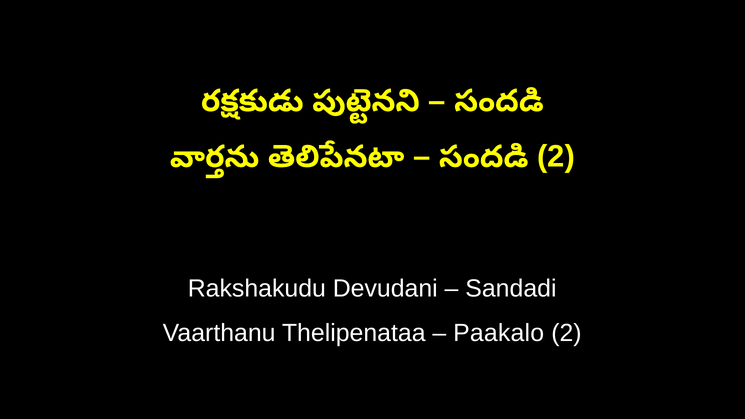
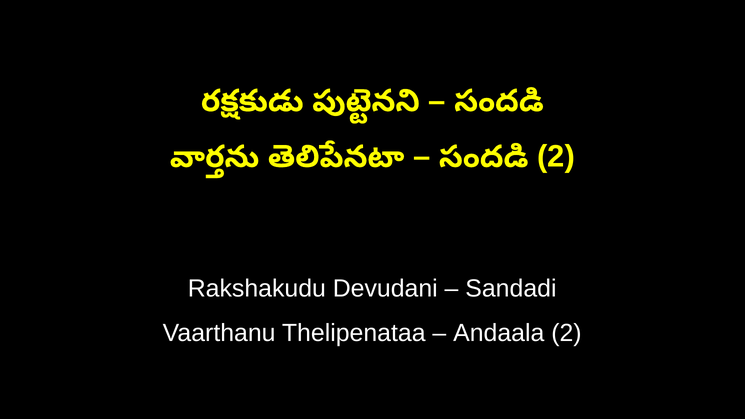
Paakalo: Paakalo -> Andaala
